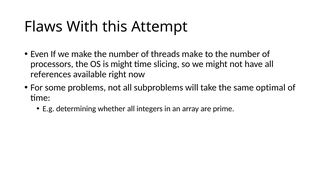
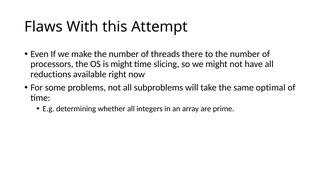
threads make: make -> there
references: references -> reductions
